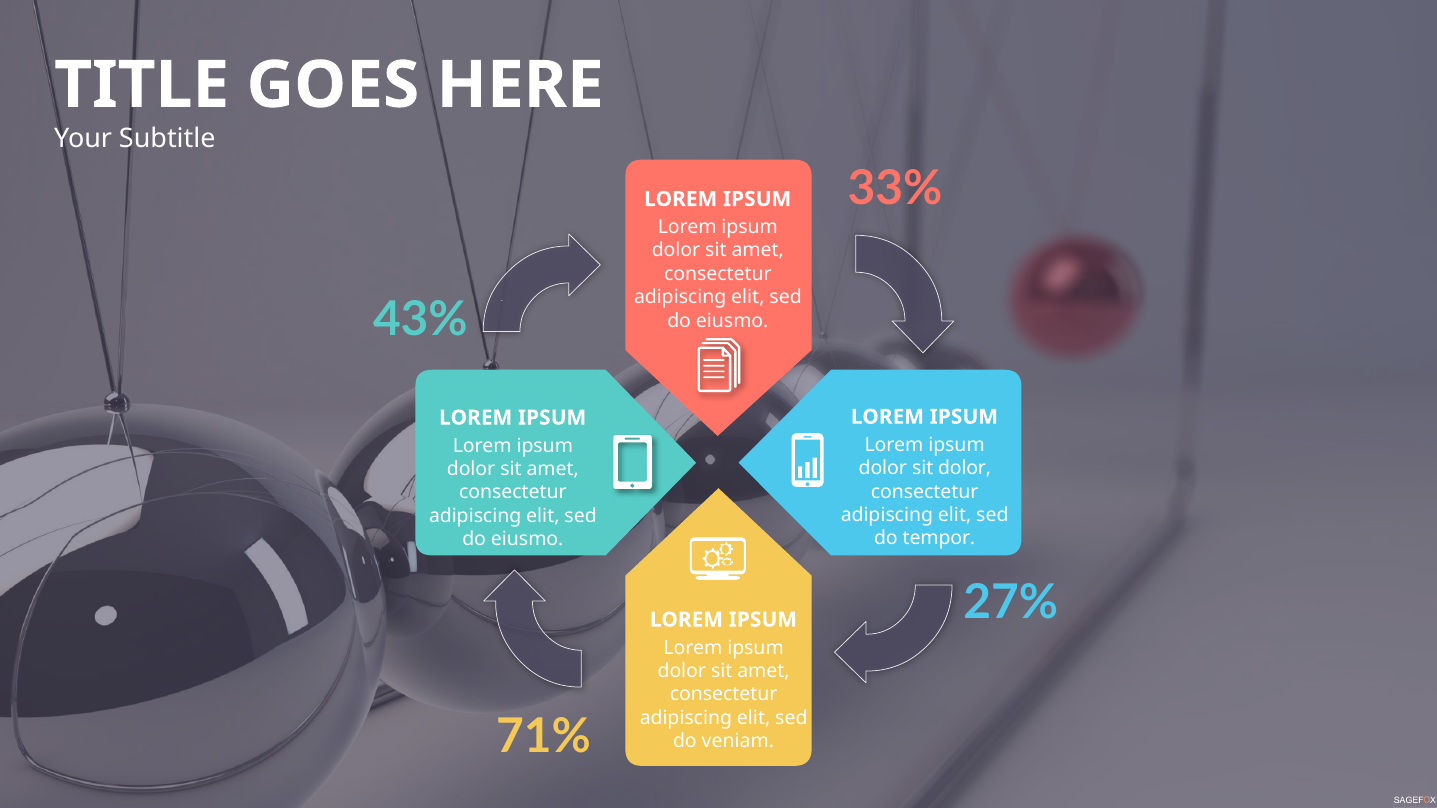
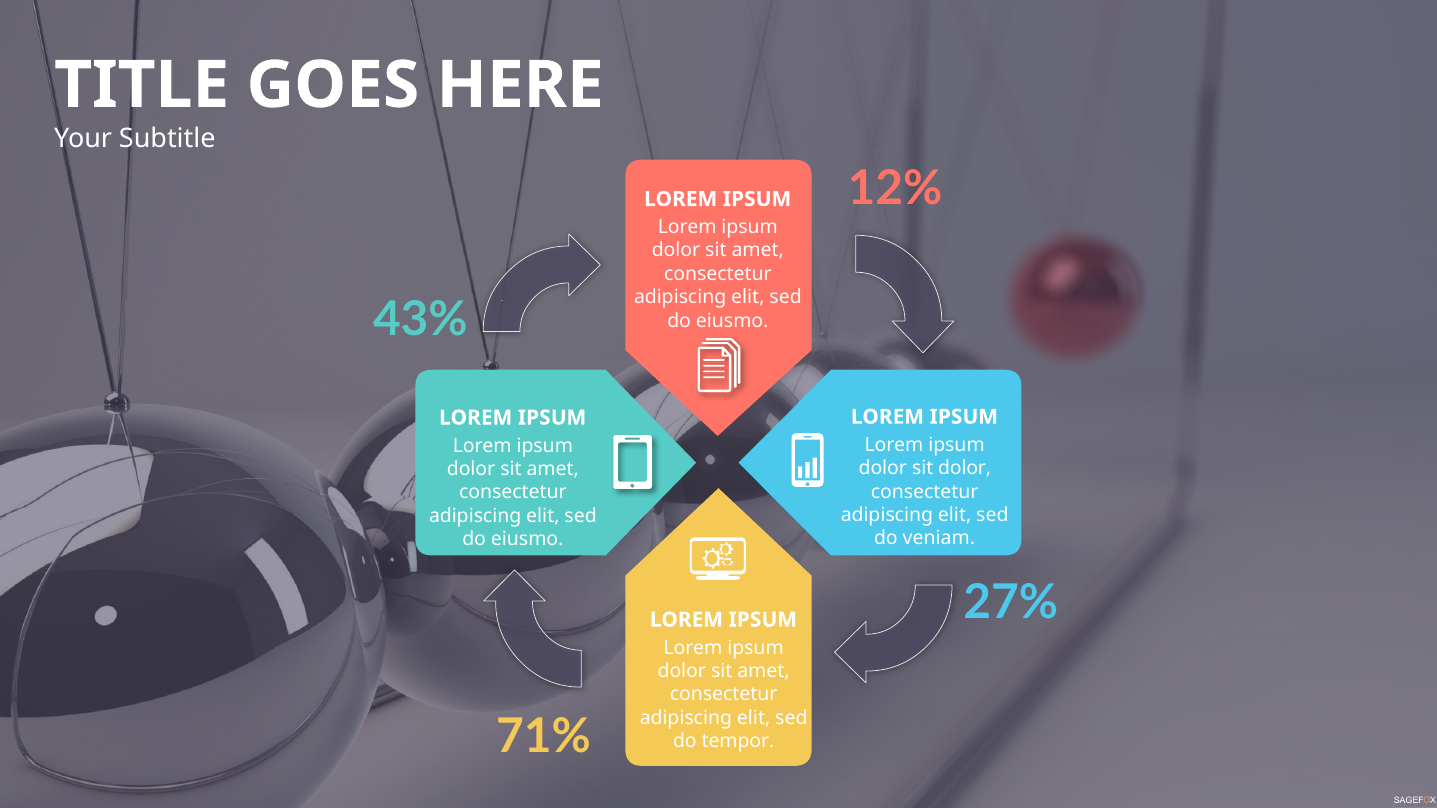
33%: 33% -> 12%
tempor: tempor -> veniam
veniam: veniam -> tempor
